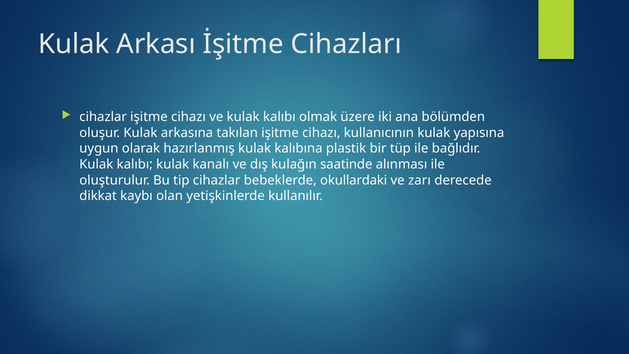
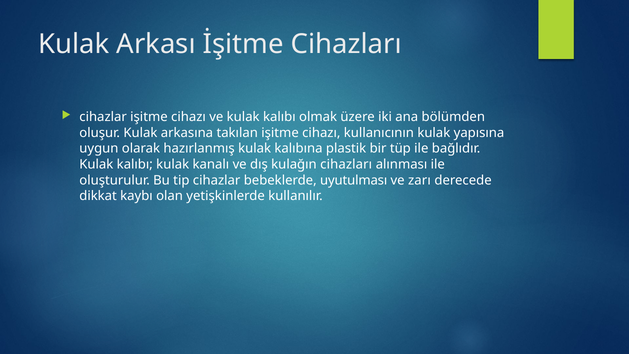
kulağın saatinde: saatinde -> cihazları
okullardaki: okullardaki -> uyutulması
